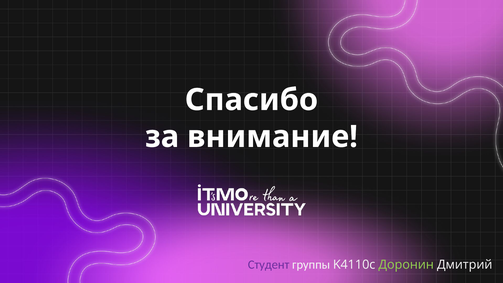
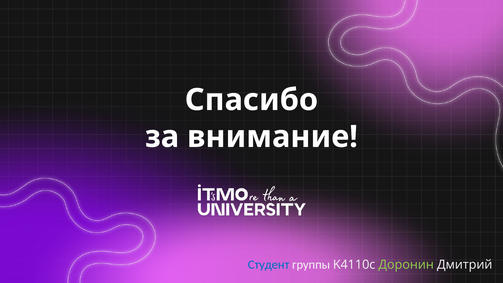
Студент colour: purple -> blue
